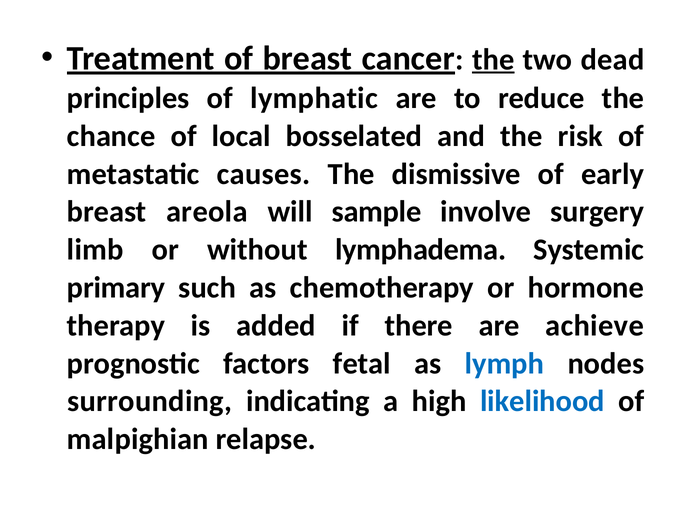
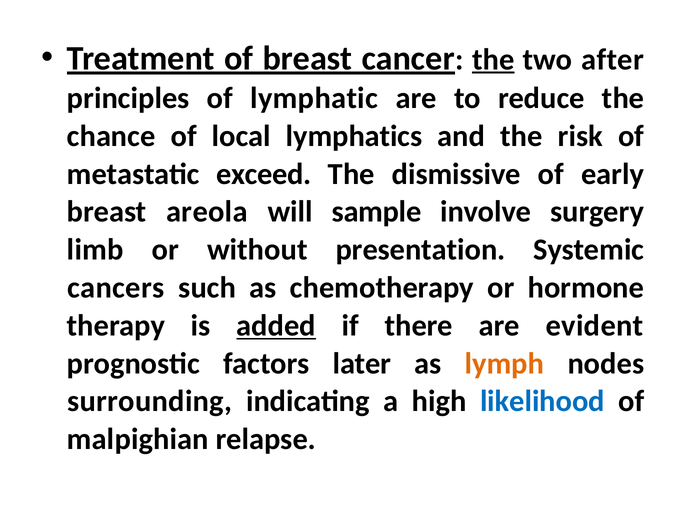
dead: dead -> after
bosselated: bosselated -> lymphatics
causes: causes -> exceed
lymphadema: lymphadema -> presentation
primary: primary -> cancers
added underline: none -> present
achieve: achieve -> evident
fetal: fetal -> later
lymph colour: blue -> orange
